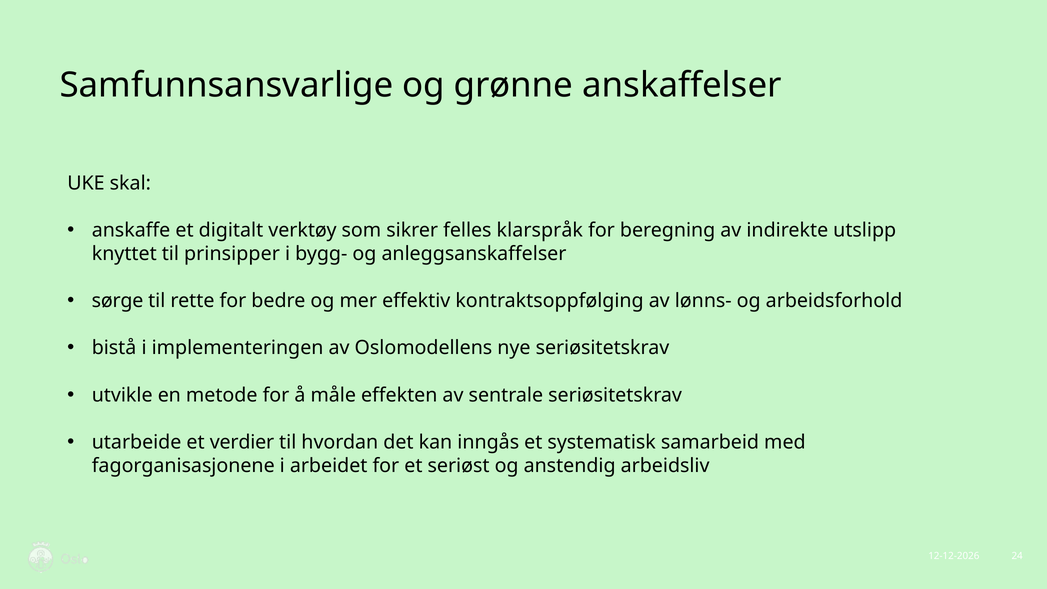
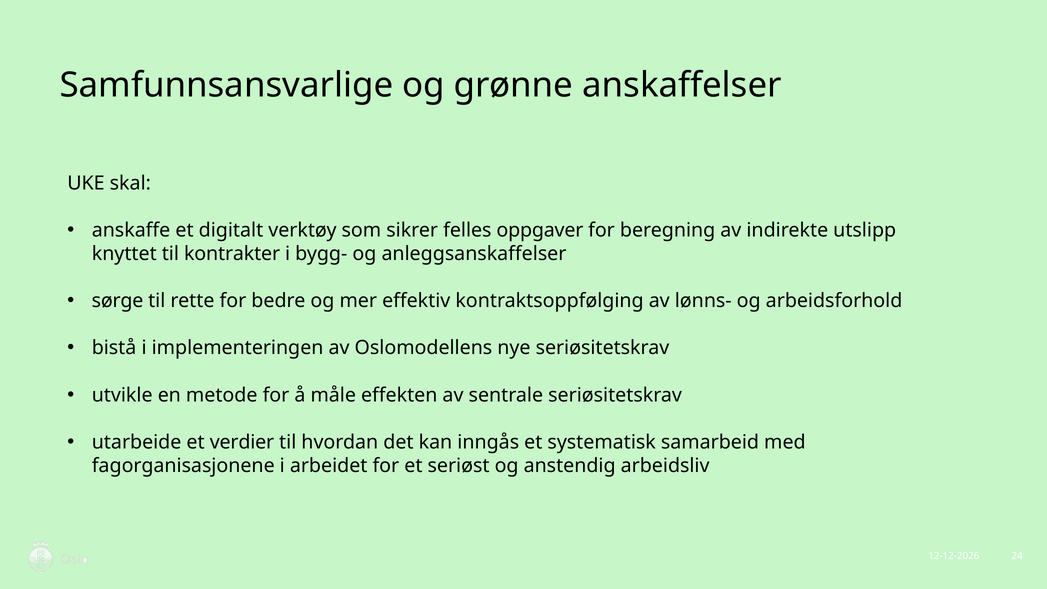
klarspråk: klarspråk -> oppgaver
prinsipper: prinsipper -> kontrakter
